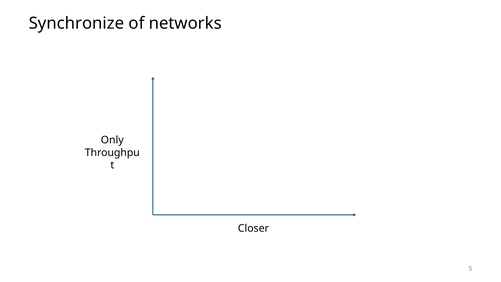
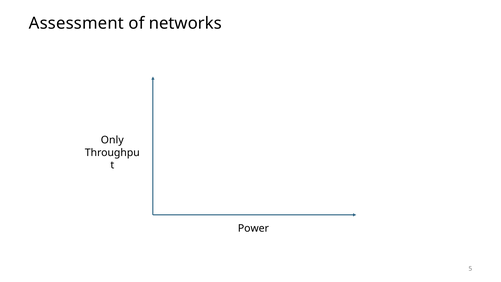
Synchronize: Synchronize -> Assessment
Closer: Closer -> Power
